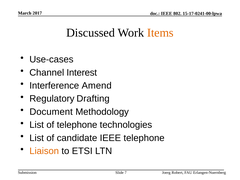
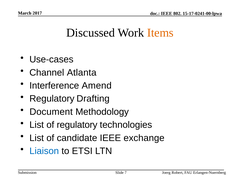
Interest: Interest -> Atlanta
of telephone: telephone -> regulatory
IEEE telephone: telephone -> exchange
Liaison colour: orange -> blue
